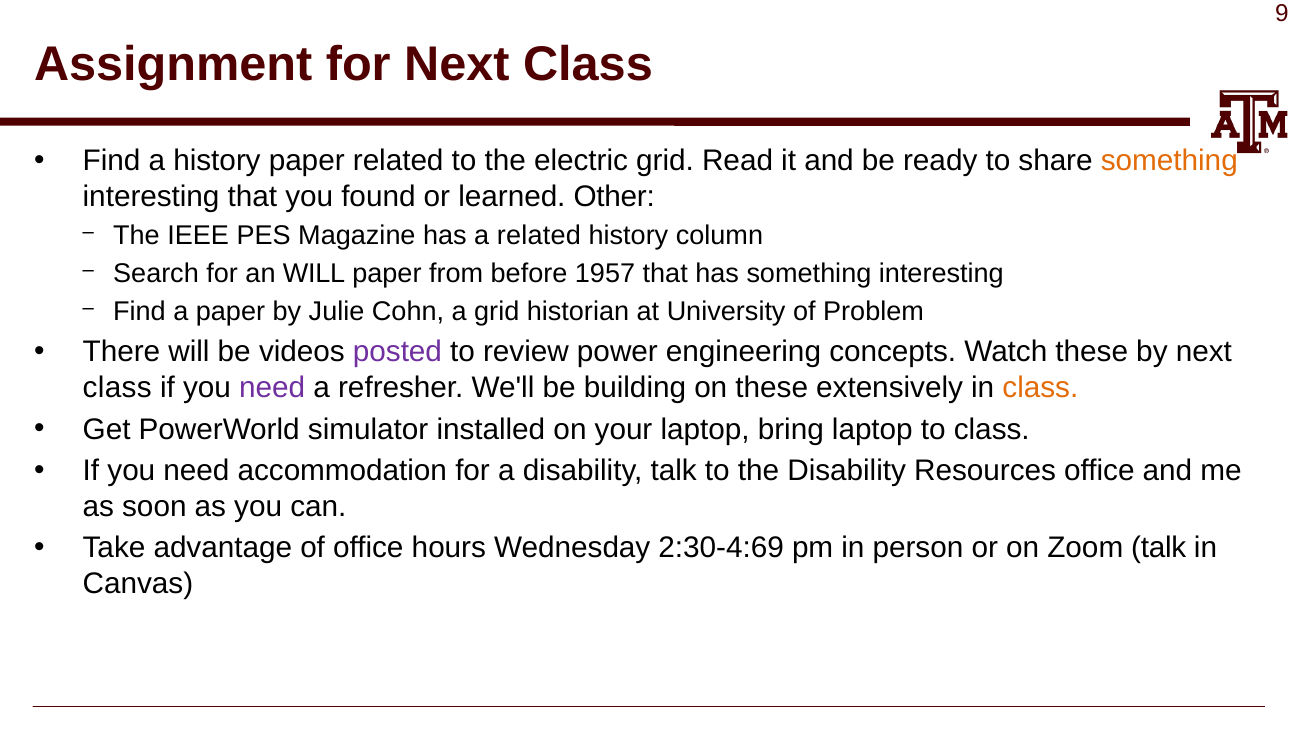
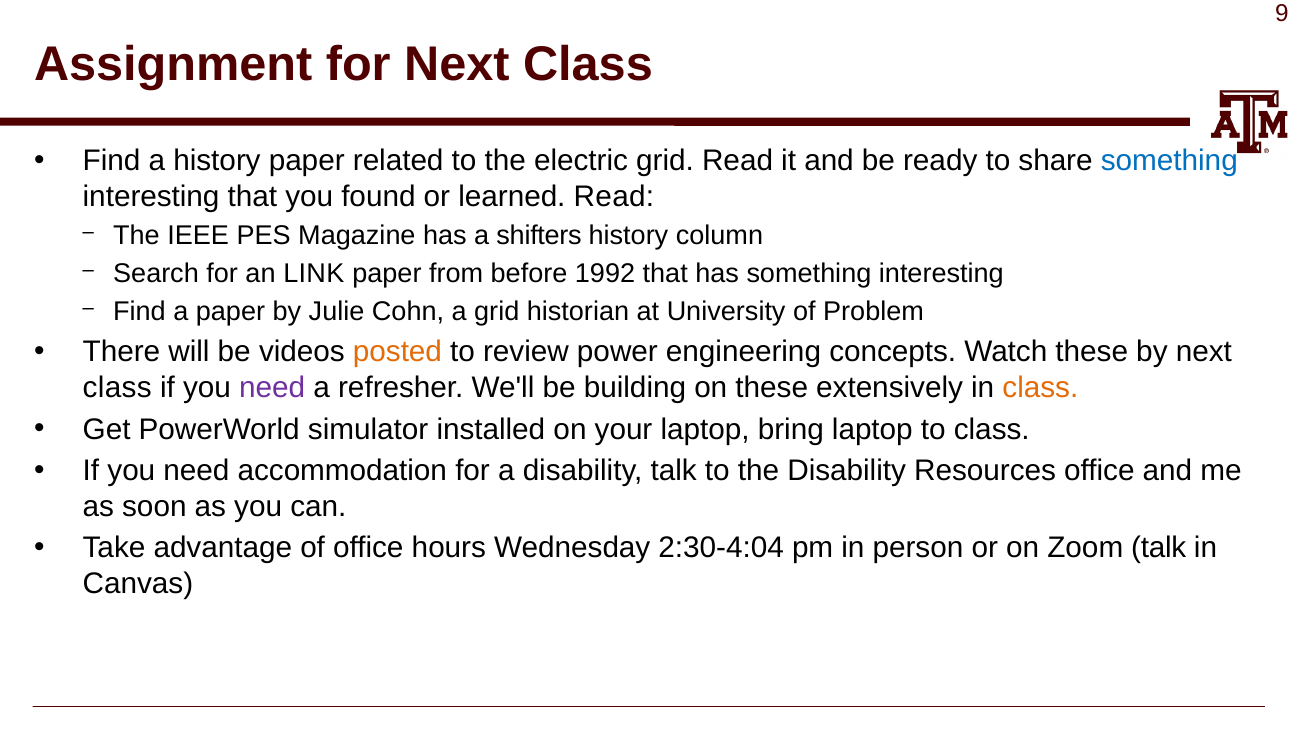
something at (1169, 161) colour: orange -> blue
learned Other: Other -> Read
a related: related -> shifters
an WILL: WILL -> LINK
1957: 1957 -> 1992
posted colour: purple -> orange
2:30-4:69: 2:30-4:69 -> 2:30-4:04
